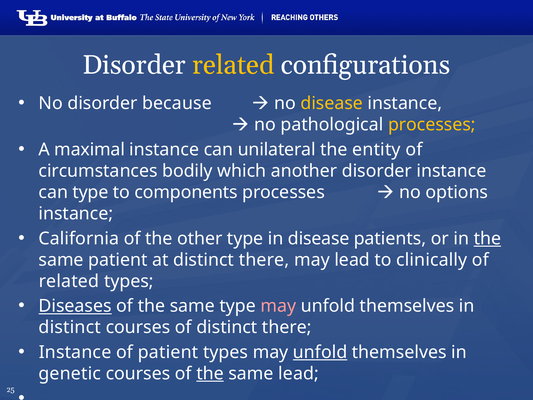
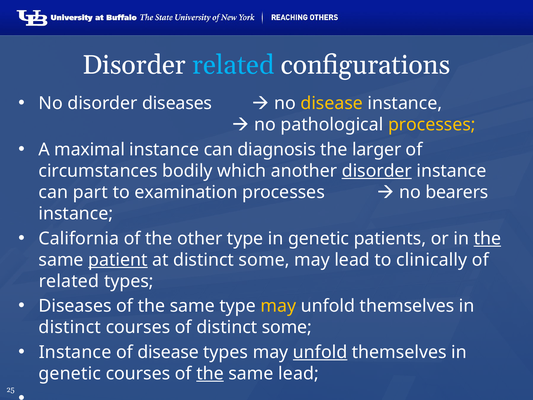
related at (233, 65) colour: yellow -> light blue
disorder because: because -> diseases
unilateral: unilateral -> diagnosis
entity: entity -> larger
disorder at (377, 171) underline: none -> present
can type: type -> part
components: components -> examination
options: options -> bearers
type in disease: disease -> genetic
patient at (118, 260) underline: none -> present
at distinct there: there -> some
Diseases at (75, 306) underline: present -> none
may at (278, 306) colour: pink -> yellow
of distinct there: there -> some
of patient: patient -> disease
